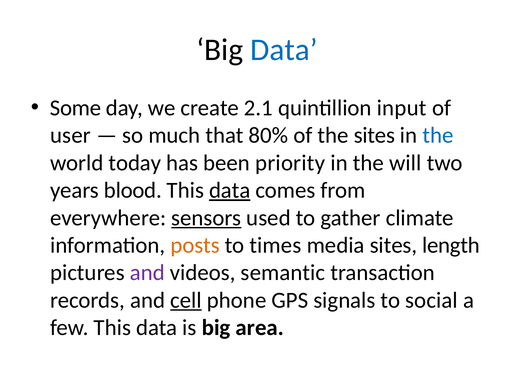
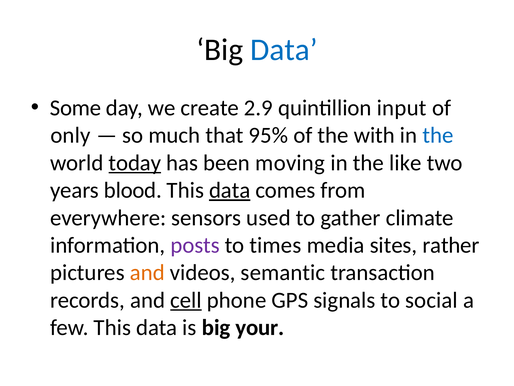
2.1: 2.1 -> 2.9
user: user -> only
80%: 80% -> 95%
the sites: sites -> with
today underline: none -> present
priority: priority -> moving
will: will -> like
sensors underline: present -> none
posts colour: orange -> purple
length: length -> rather
and at (147, 272) colour: purple -> orange
area: area -> your
